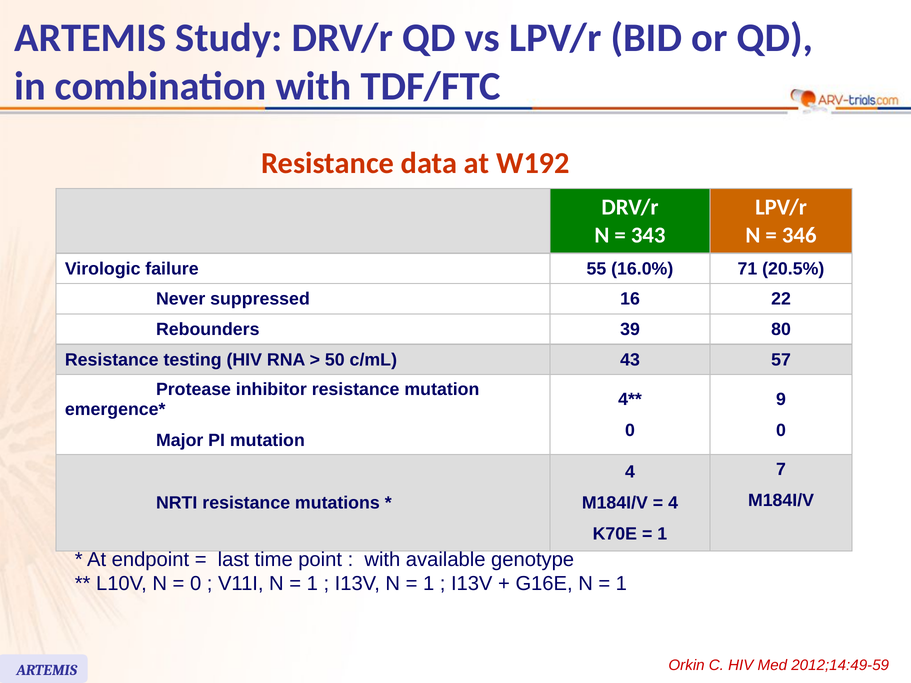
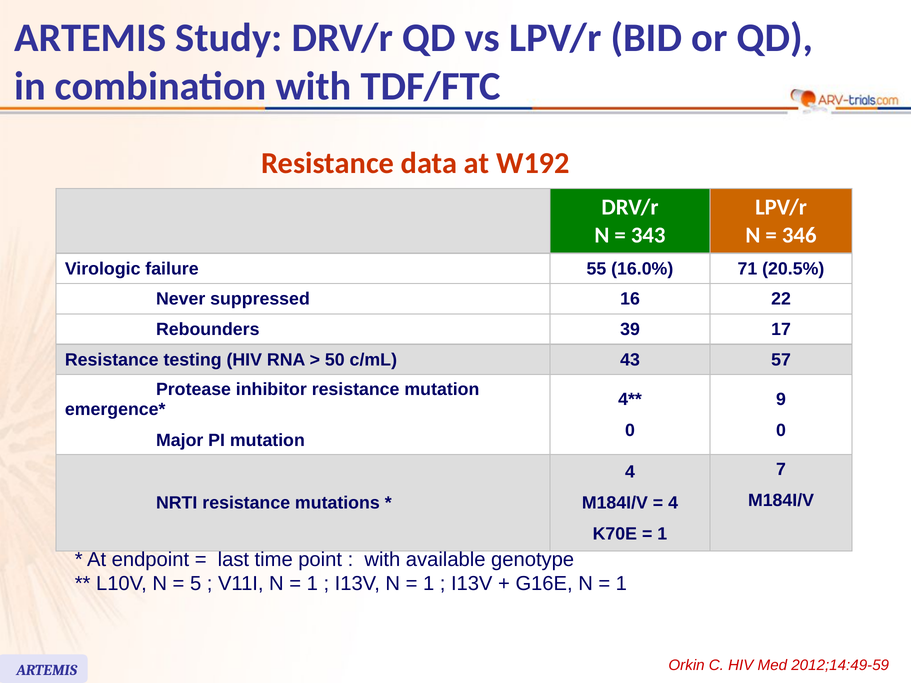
80: 80 -> 17
0 at (196, 584): 0 -> 5
